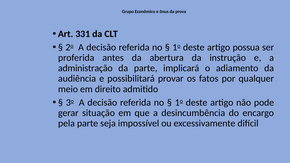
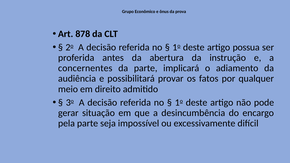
331: 331 -> 878
administração: administração -> concernentes
